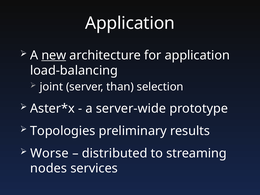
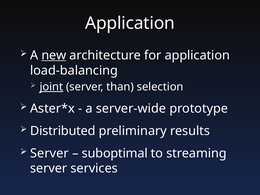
joint underline: none -> present
Topologies: Topologies -> Distributed
Worse at (49, 153): Worse -> Server
distributed: distributed -> suboptimal
nodes at (49, 168): nodes -> server
